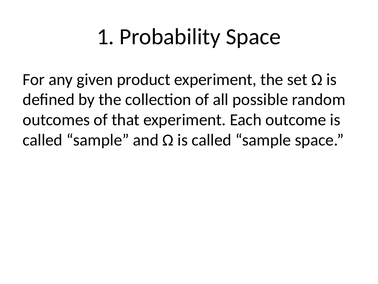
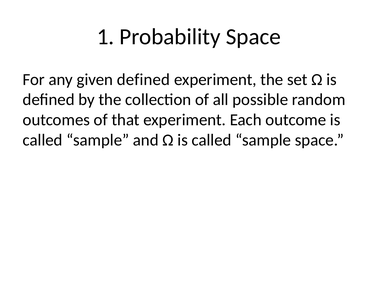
given product: product -> defined
